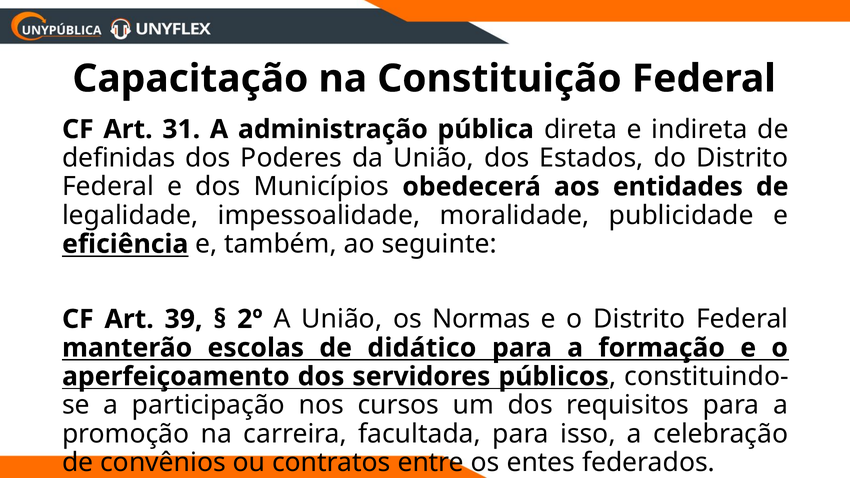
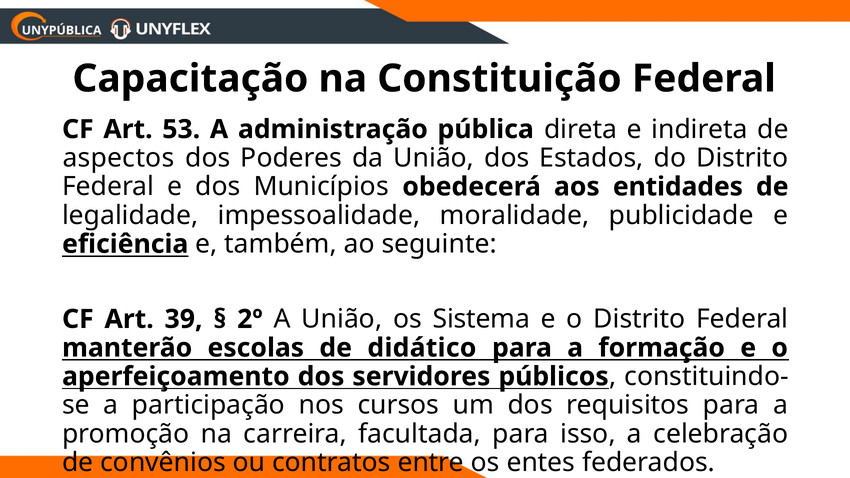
31: 31 -> 53
definidas: definidas -> aspectos
Normas: Normas -> Sistema
